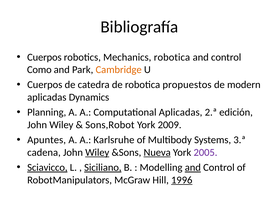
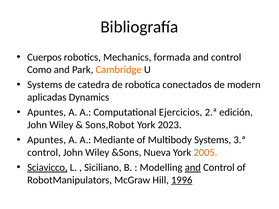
Mechanics robotica: robotica -> formada
Cuerpos at (45, 85): Cuerpos -> Systems
propuestos: propuestos -> conectados
Planning at (47, 112): Planning -> Apuntes
Computational Aplicadas: Aplicadas -> Ejercicios
2009: 2009 -> 2023
Karlsruhe: Karlsruhe -> Mediante
cadena at (44, 153): cadena -> control
Wiley at (97, 153) underline: present -> none
Nueva underline: present -> none
2005 colour: purple -> orange
Siciliano underline: present -> none
